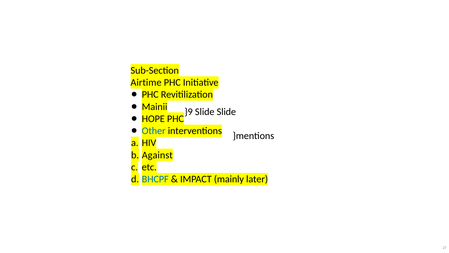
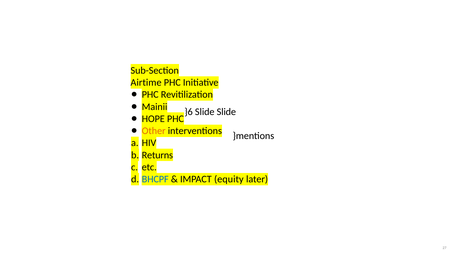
}9: }9 -> }6
Other colour: blue -> orange
Against: Against -> Returns
mainly: mainly -> equity
